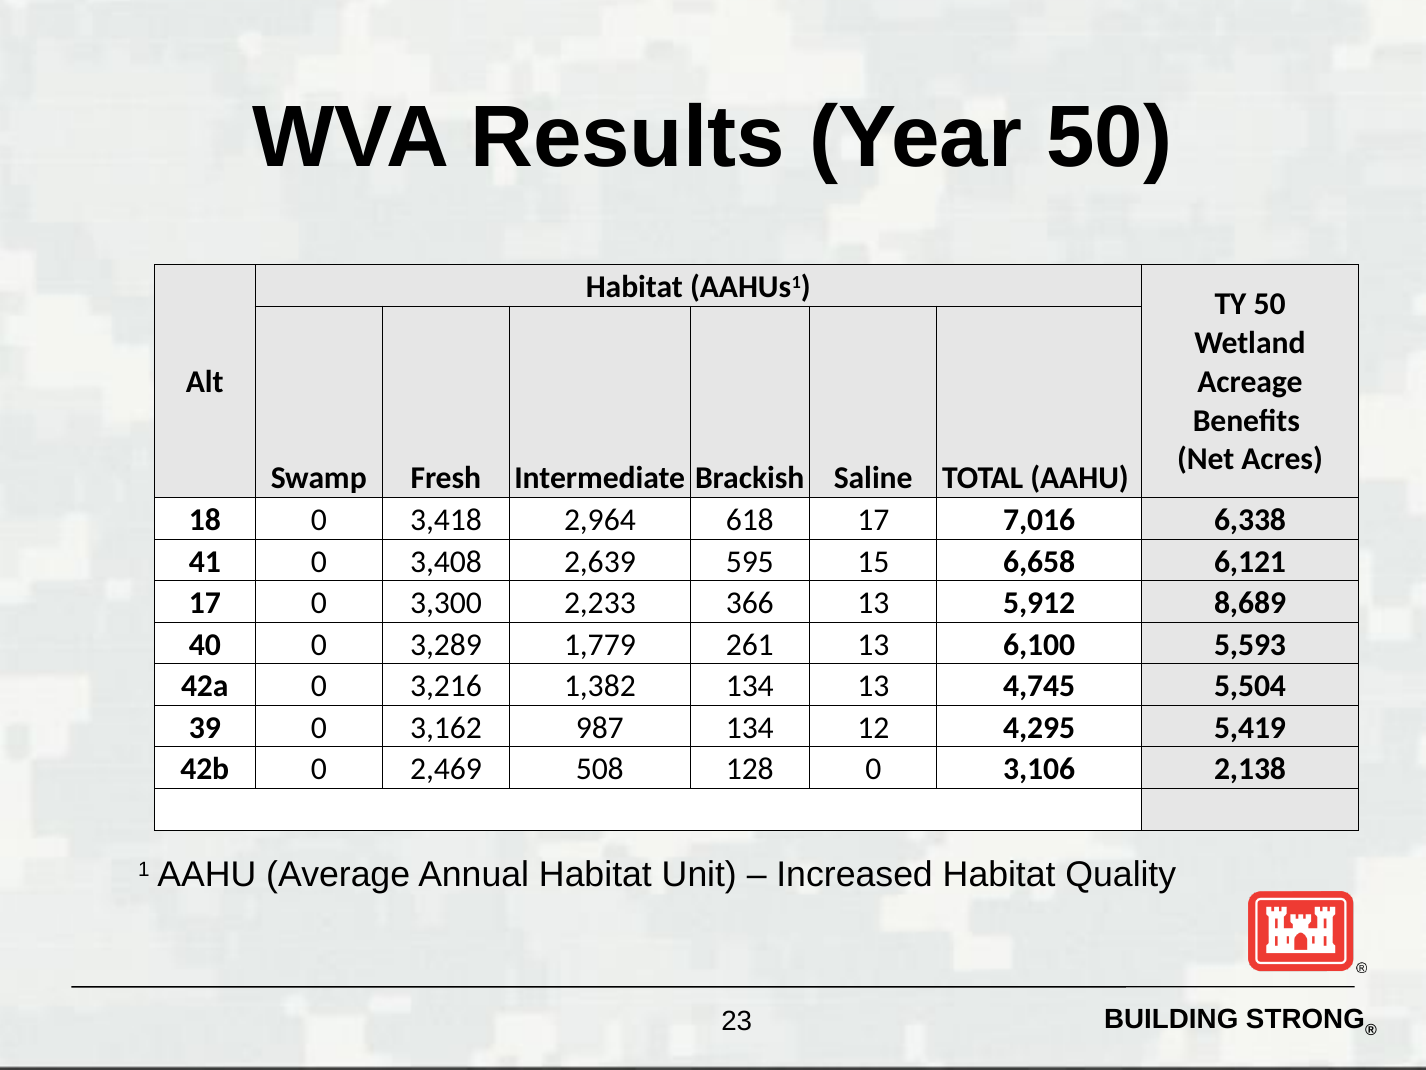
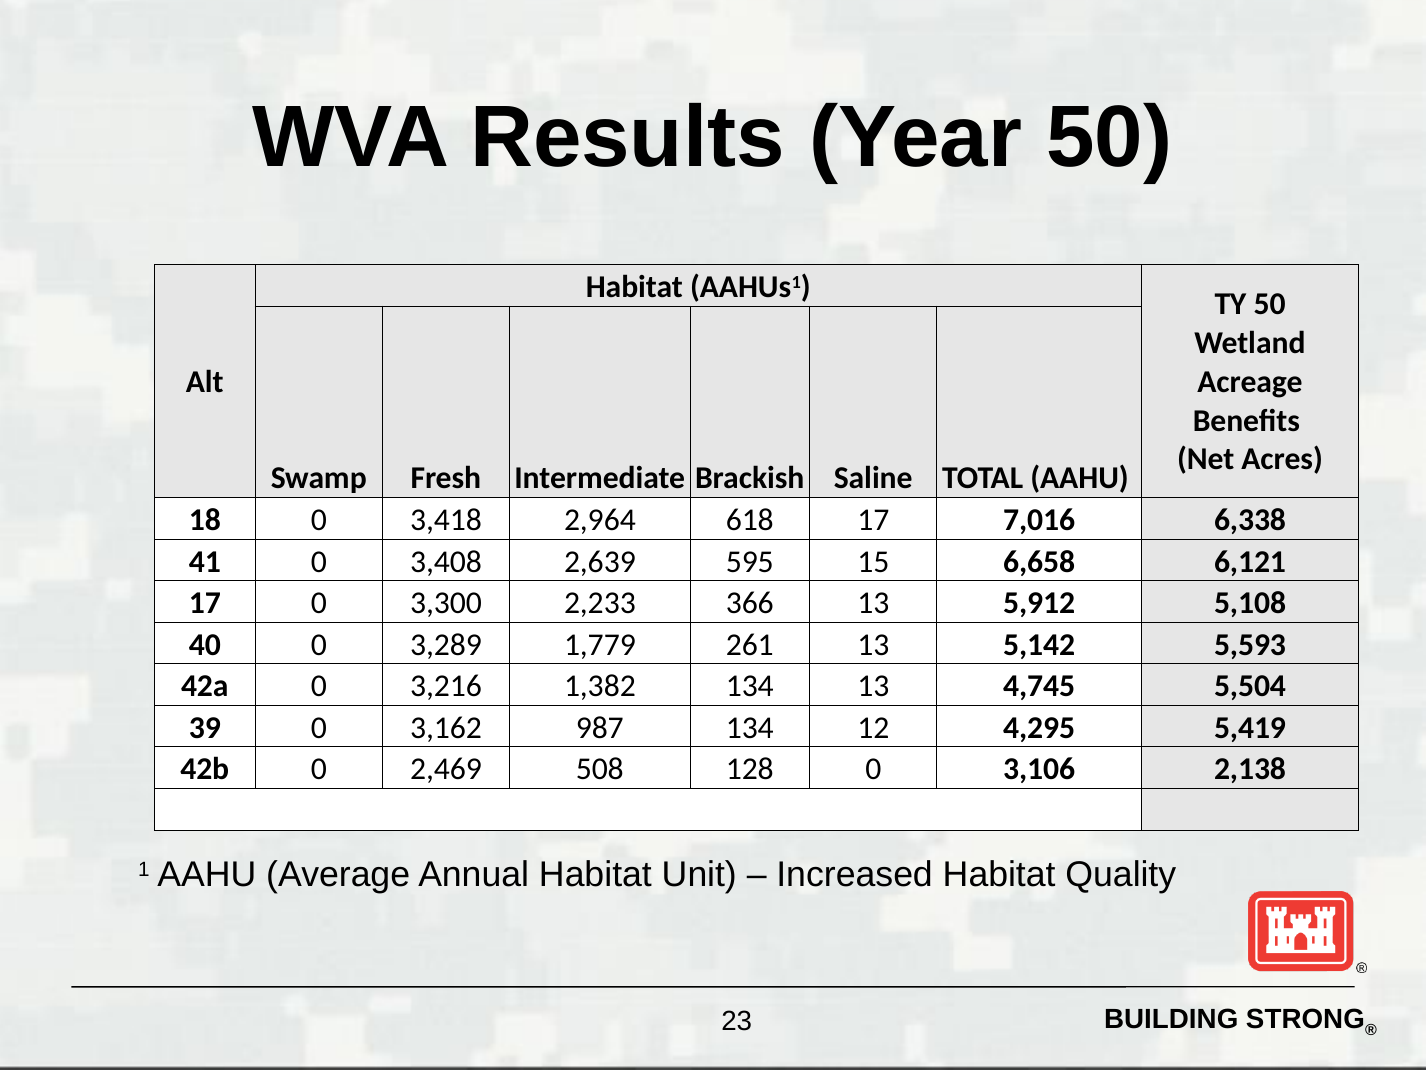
8,689: 8,689 -> 5,108
6,100: 6,100 -> 5,142
